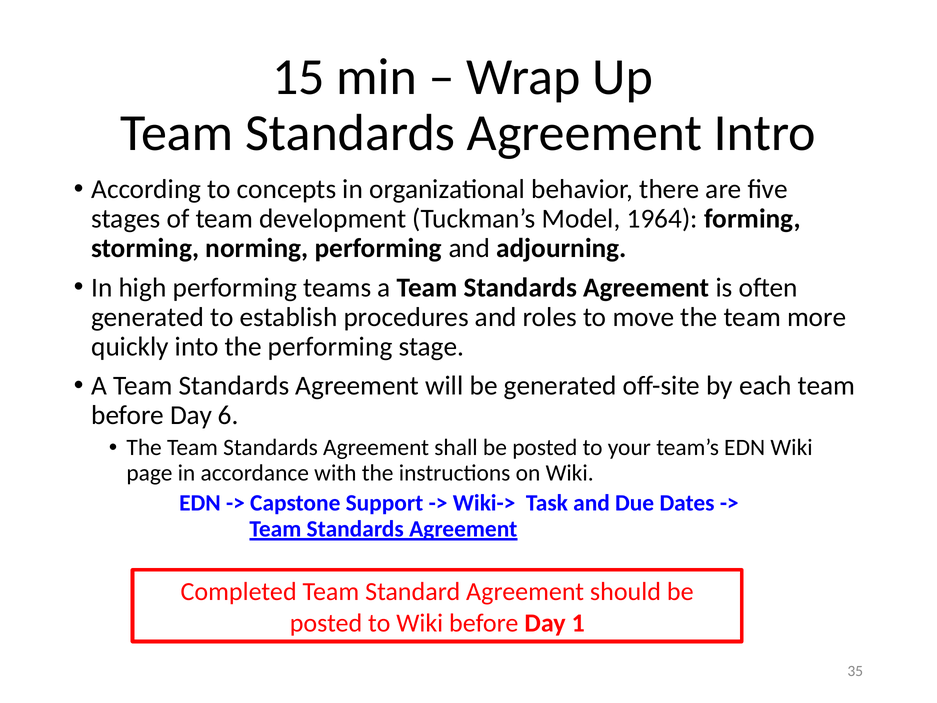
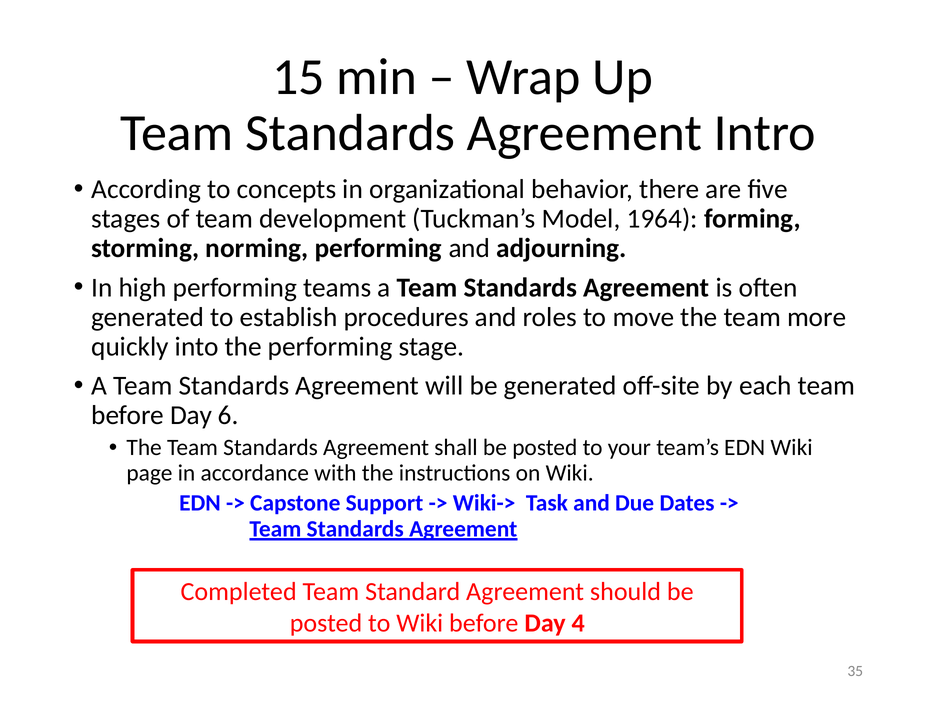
1: 1 -> 4
